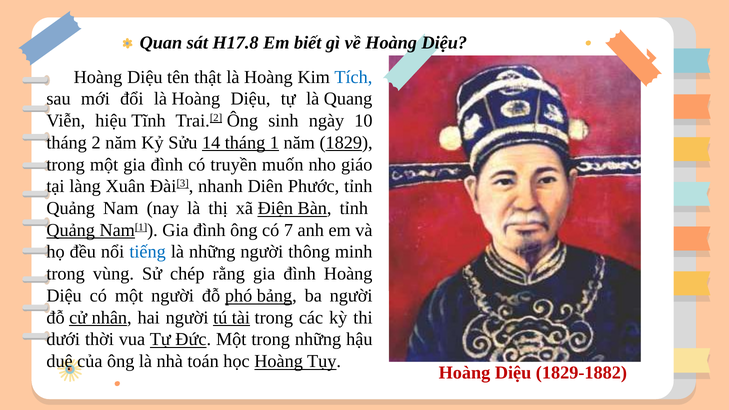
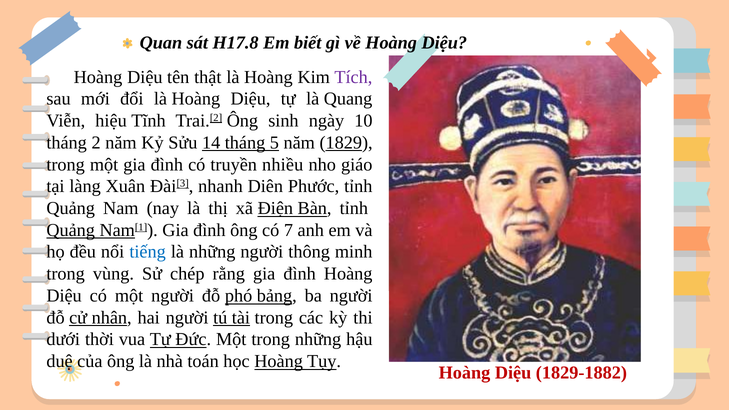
Tích colour: blue -> purple
1: 1 -> 5
muốn: muốn -> nhiều
